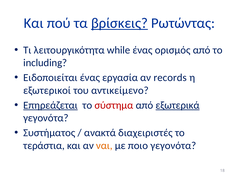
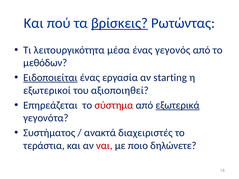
while: while -> μέσα
ορισμός: ορισμός -> γεγονός
including: including -> μεθόδων
Ειδοποιείται underline: none -> present
records: records -> starting
αντικείμενο: αντικείμενο -> αξιοποιηθεί
Επηρεάζεται underline: present -> none
ναι colour: orange -> red
ποιο γεγονότα: γεγονότα -> δηλώνετε
